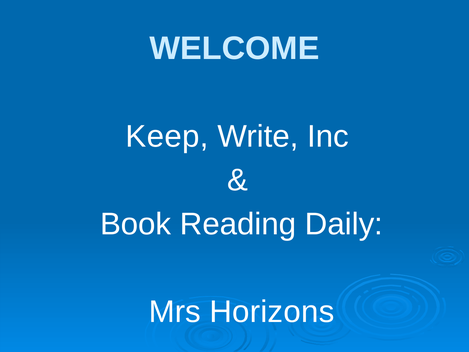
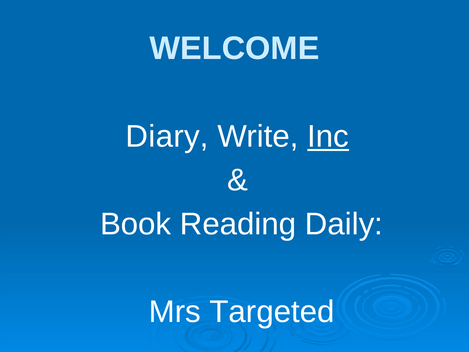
Keep: Keep -> Diary
Inc underline: none -> present
Horizons: Horizons -> Targeted
